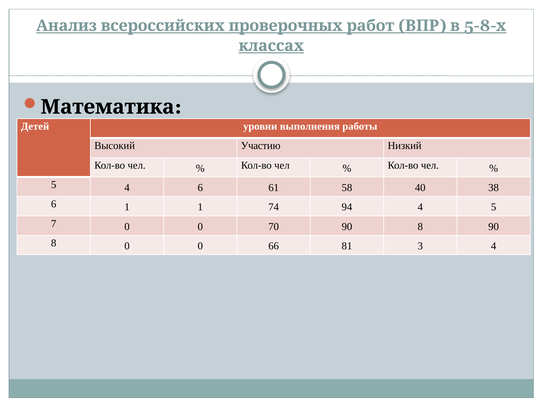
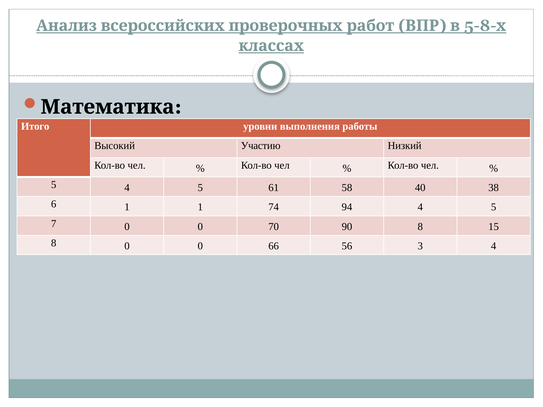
Детей: Детей -> Итого
5 4 6: 6 -> 5
8 90: 90 -> 15
81: 81 -> 56
